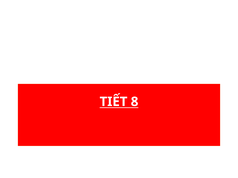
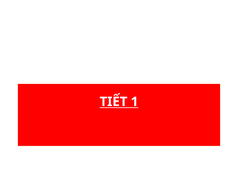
8: 8 -> 1
